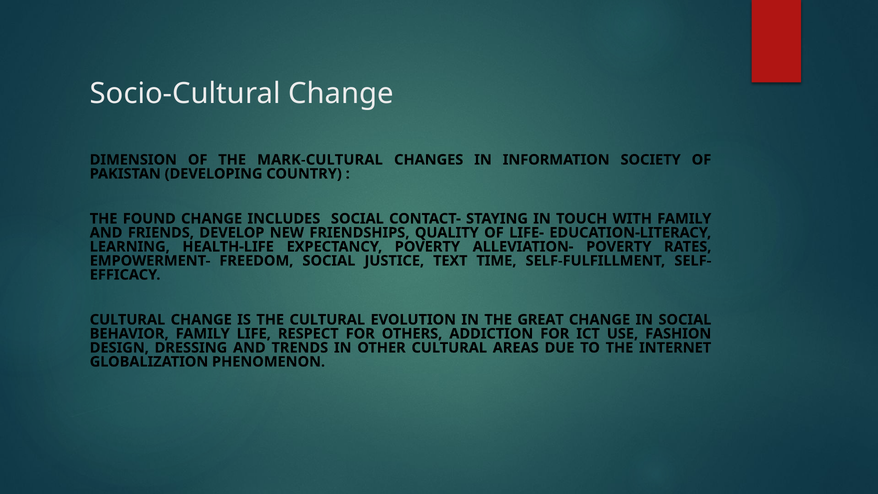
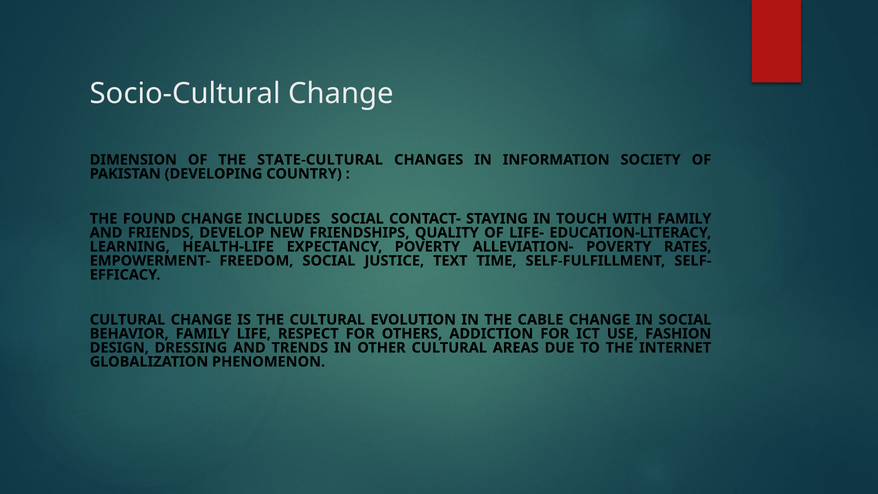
MARK-CULTURAL: MARK-CULTURAL -> STATE-CULTURAL
GREAT: GREAT -> CABLE
